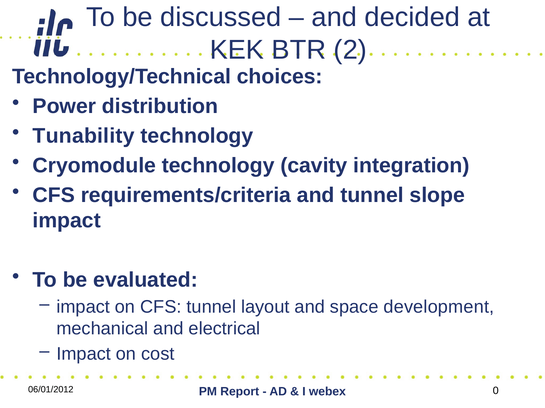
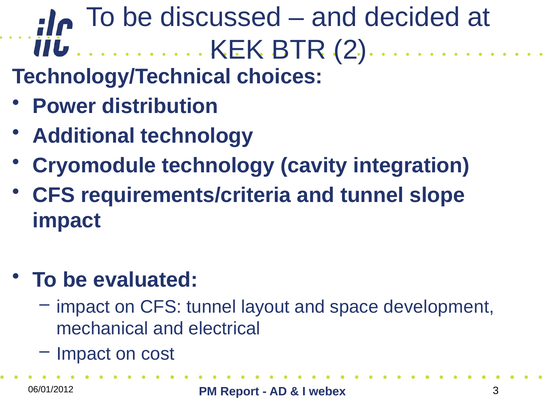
Tunability: Tunability -> Additional
0: 0 -> 3
